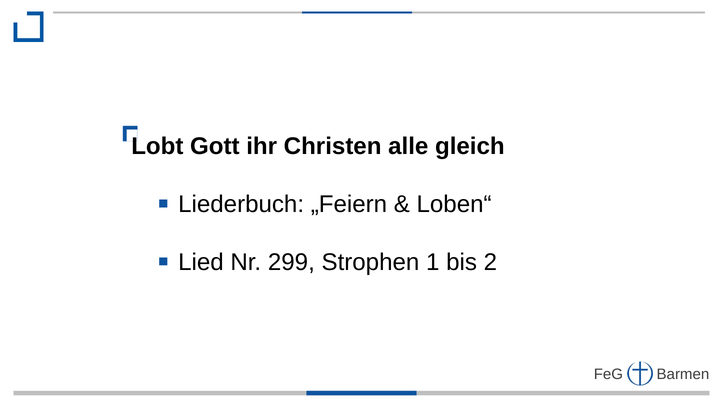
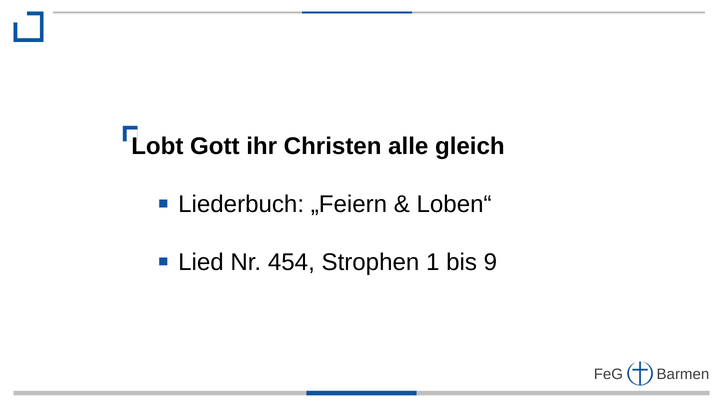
299: 299 -> 454
2: 2 -> 9
